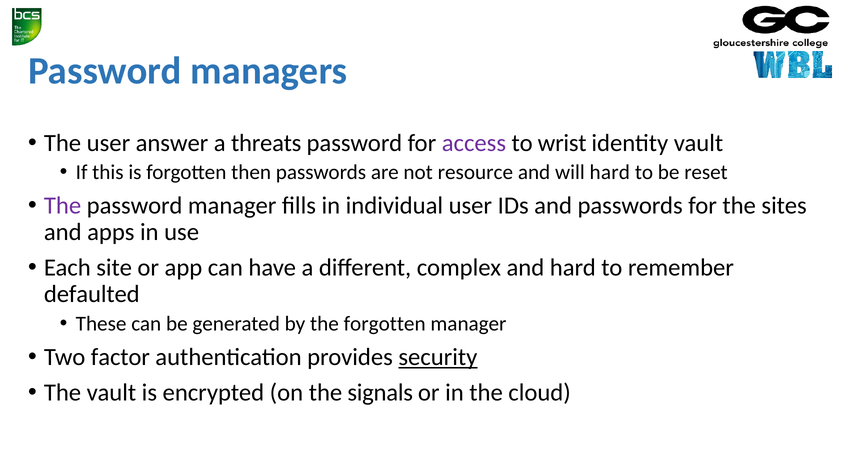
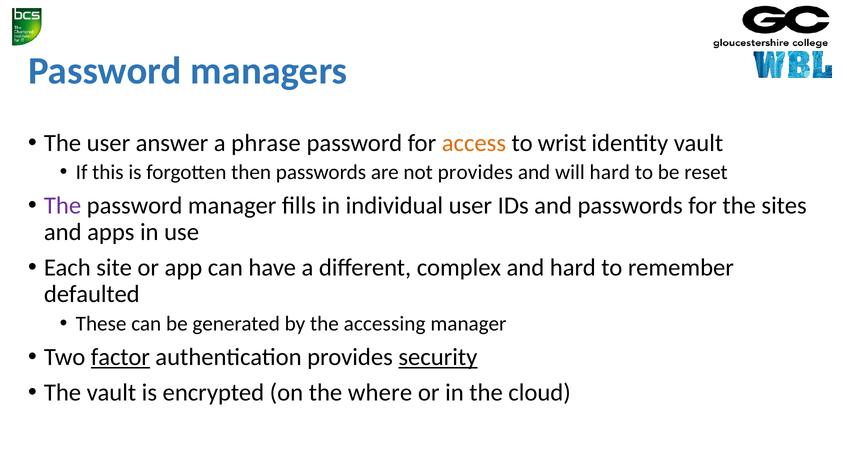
threats: threats -> phrase
access colour: purple -> orange
not resource: resource -> provides
the forgotten: forgotten -> accessing
factor underline: none -> present
signals: signals -> where
